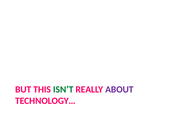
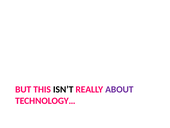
ISN’T colour: green -> black
